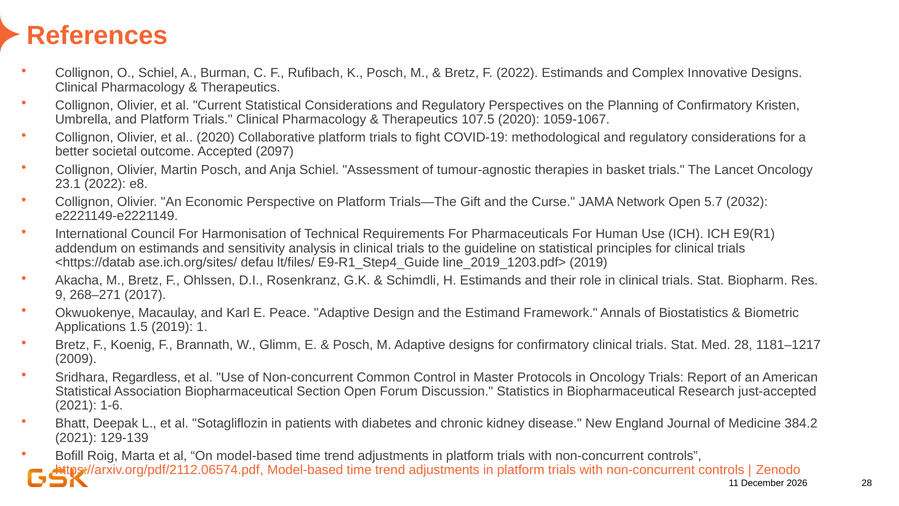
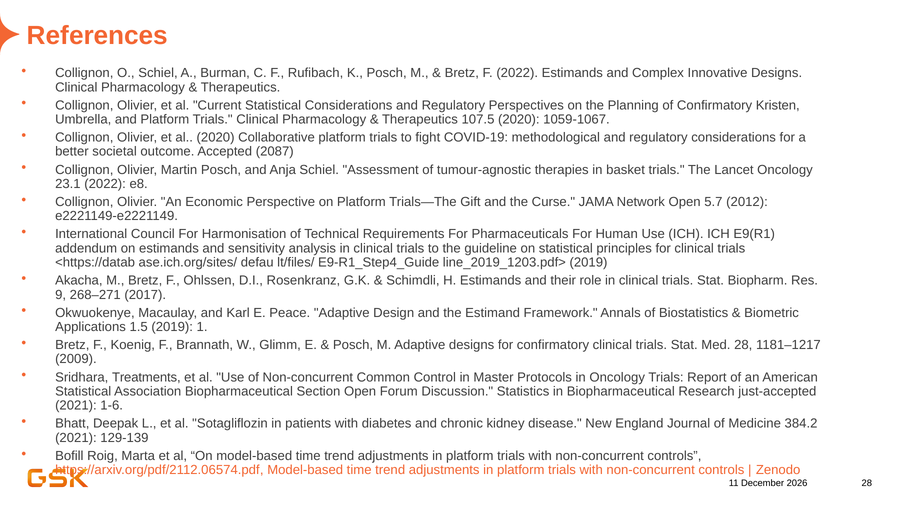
2097: 2097 -> 2087
2032: 2032 -> 2012
Regardless: Regardless -> Treatments
